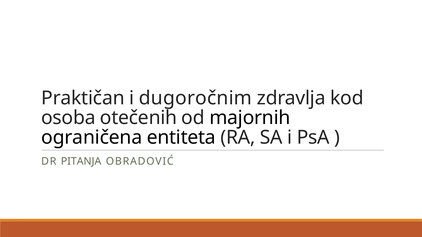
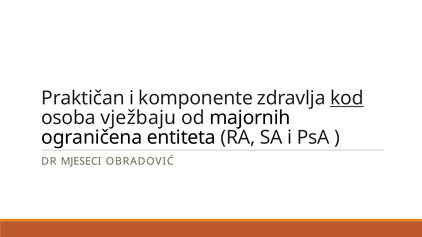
dugoročnim: dugoročnim -> komponente
kod underline: none -> present
otečenih: otečenih -> vježbaju
PITANJA: PITANJA -> MJESECI
